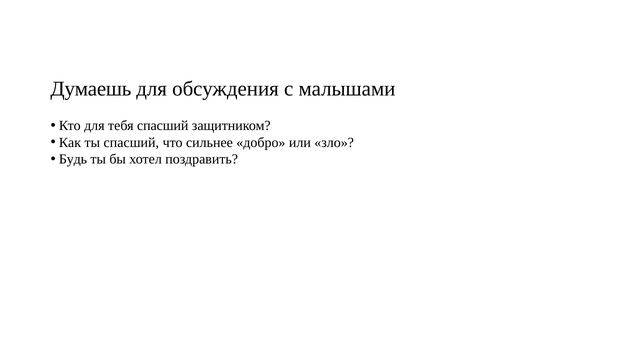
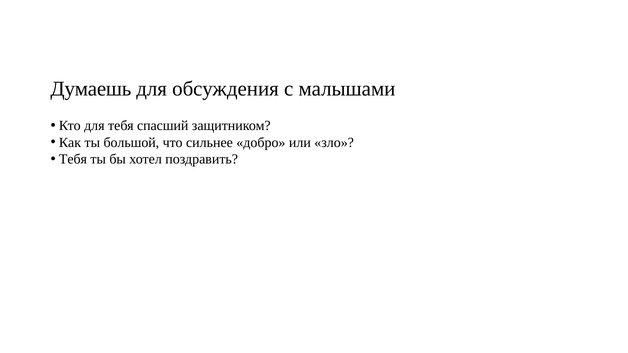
ты спасший: спасший -> большой
Будь at (73, 159): Будь -> Тебя
